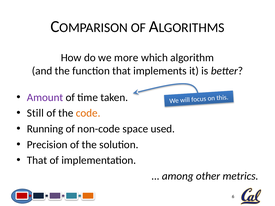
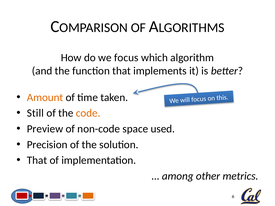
we more: more -> focus
Amount colour: purple -> orange
Running: Running -> Preview
